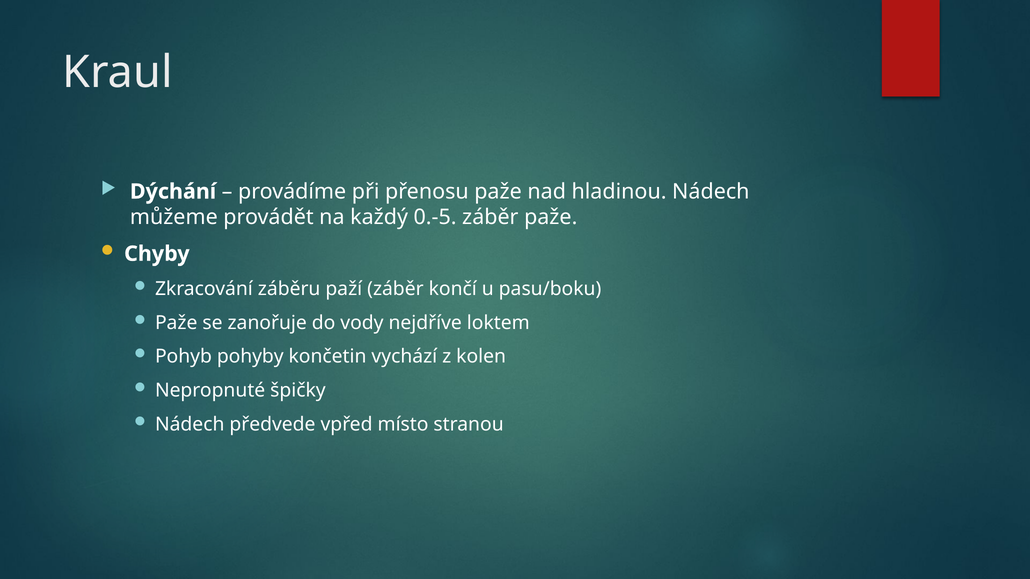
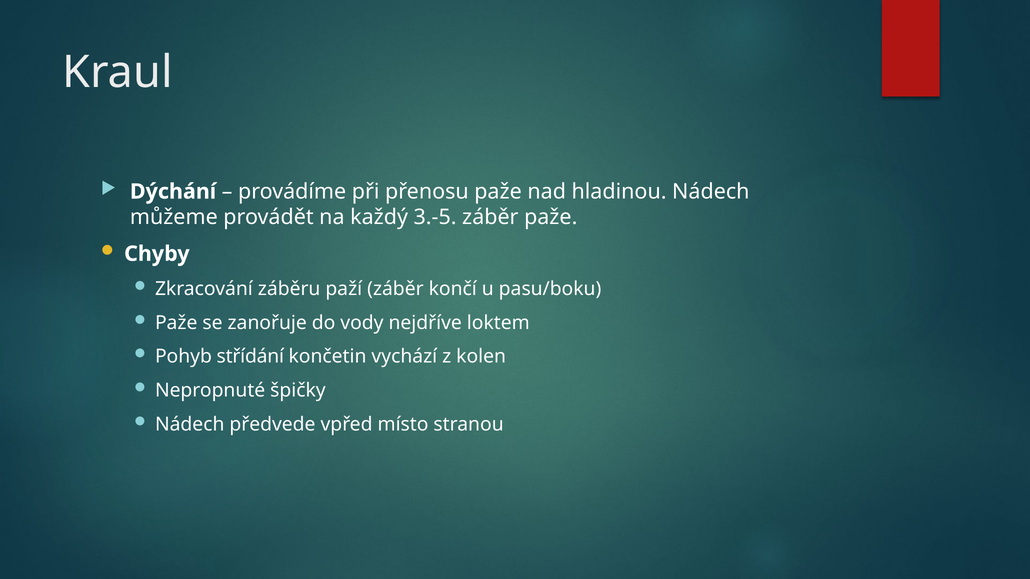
0.-5: 0.-5 -> 3.-5
pohyby: pohyby -> střídání
